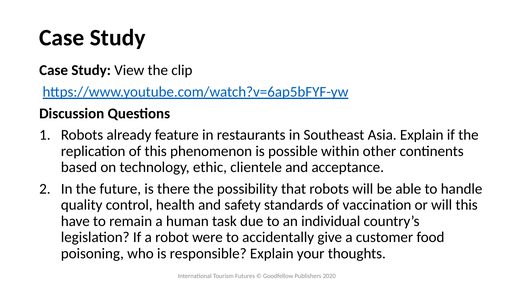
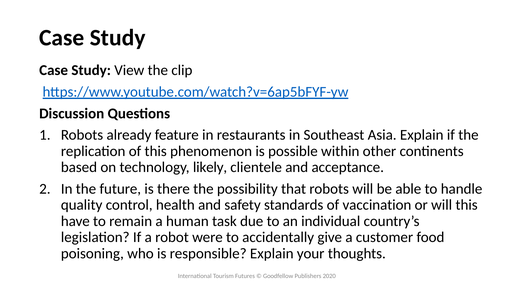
ethic: ethic -> likely
